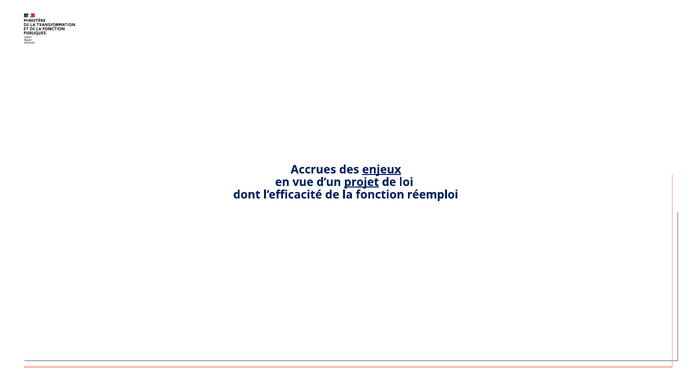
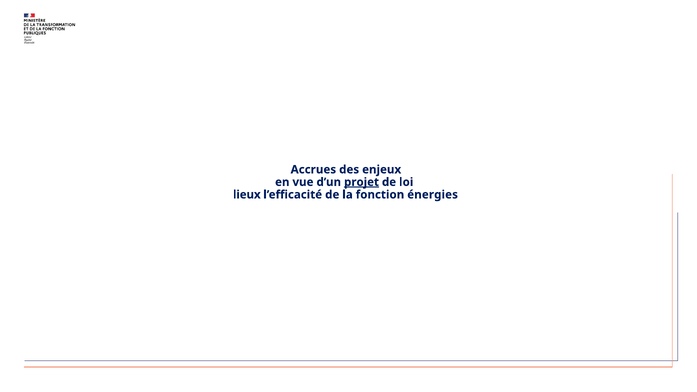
enjeux underline: present -> none
dont: dont -> lieux
réemploi: réemploi -> énergies
